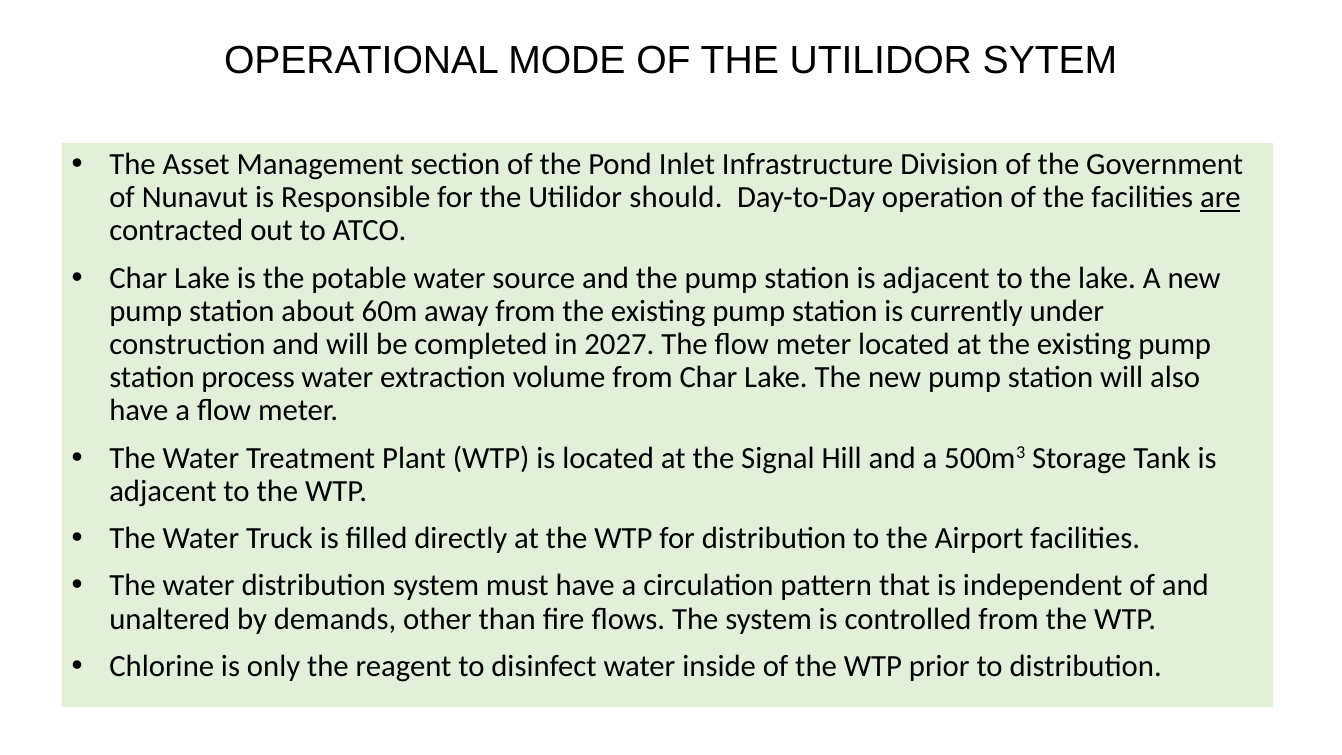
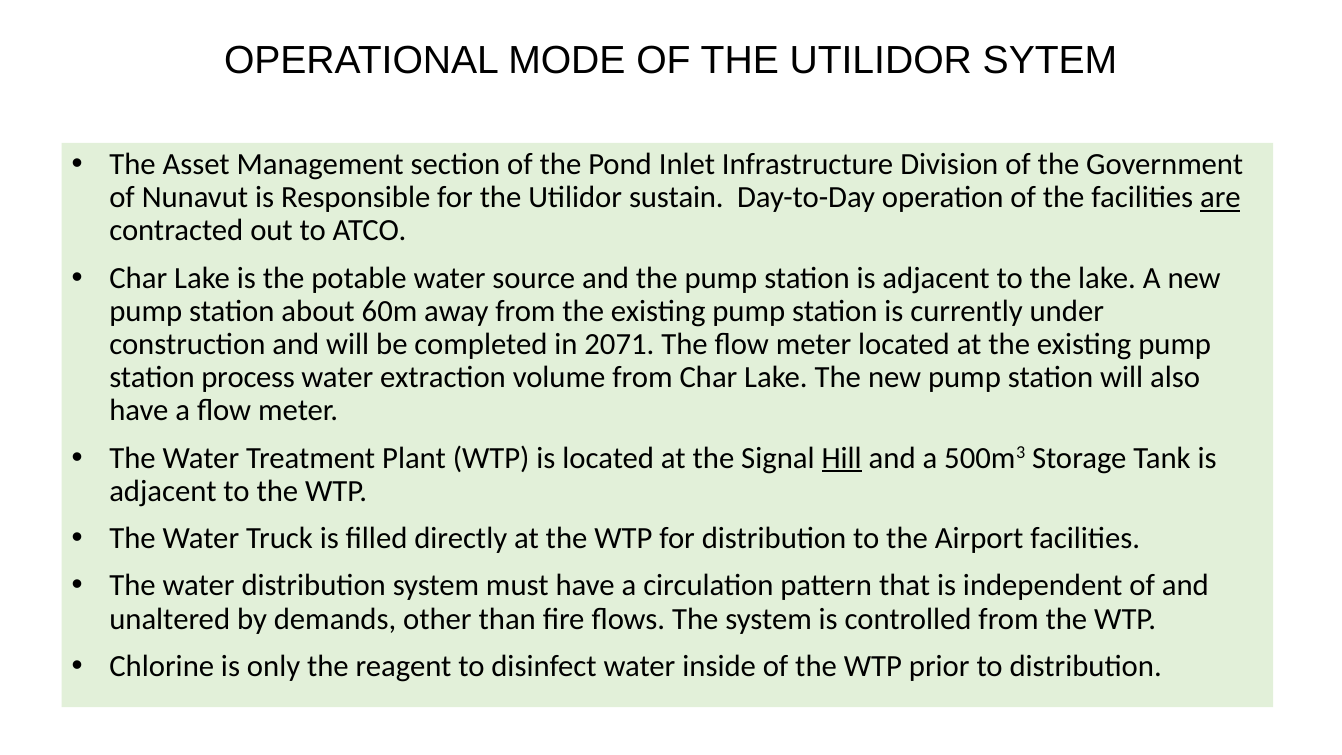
should: should -> sustain
2027: 2027 -> 2071
Hill underline: none -> present
